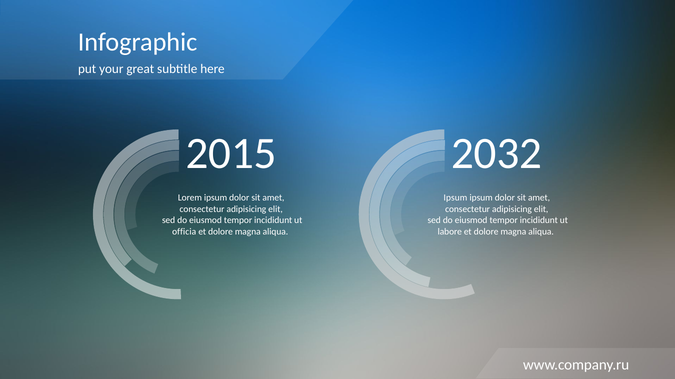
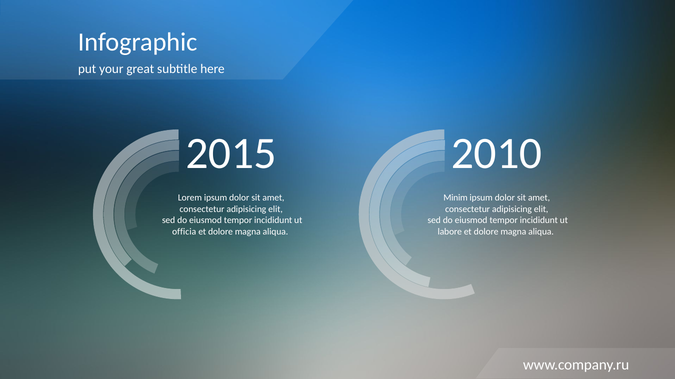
2032: 2032 -> 2010
Ipsum at (455, 198): Ipsum -> Minim
